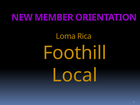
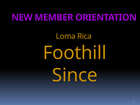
Local: Local -> Since
